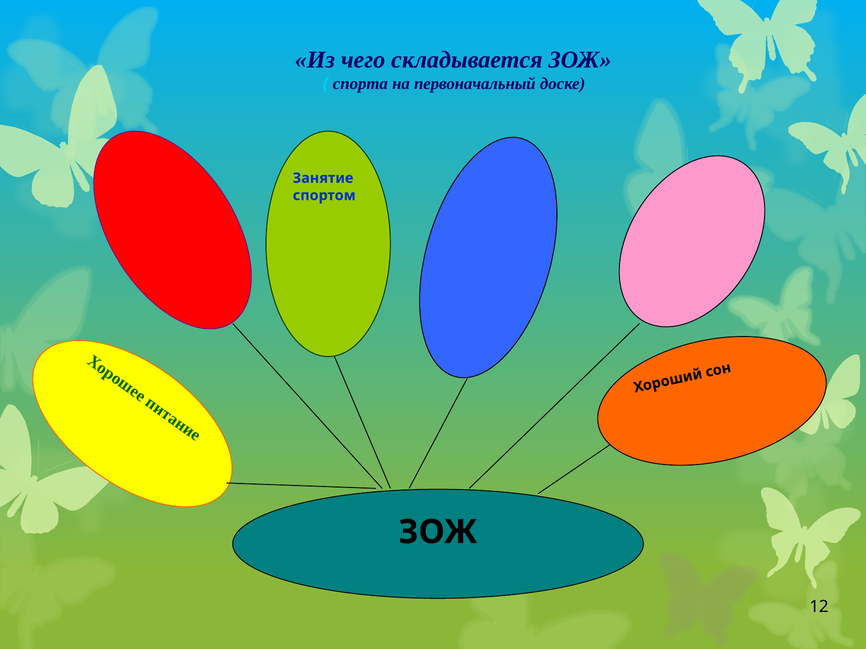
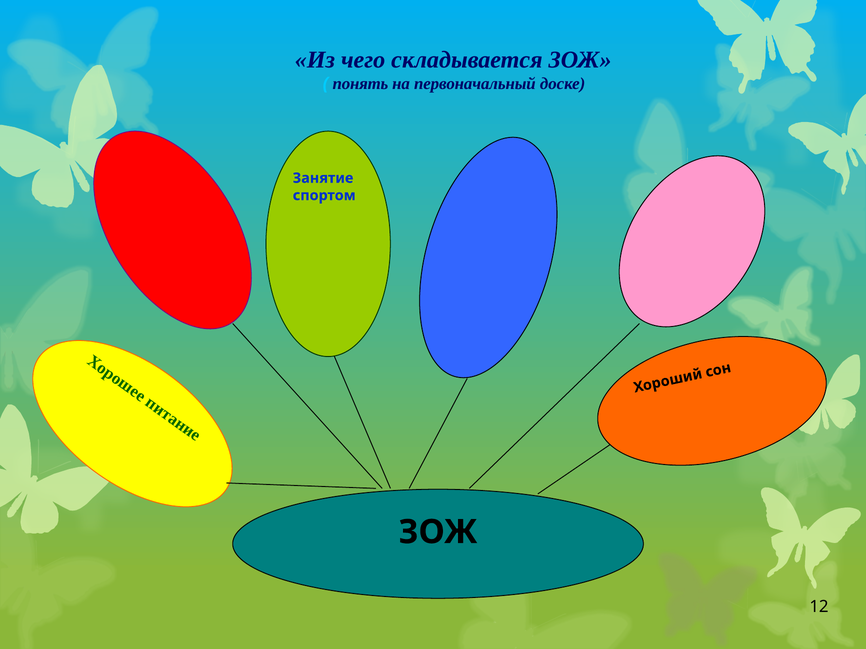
спорта: спорта -> понять
